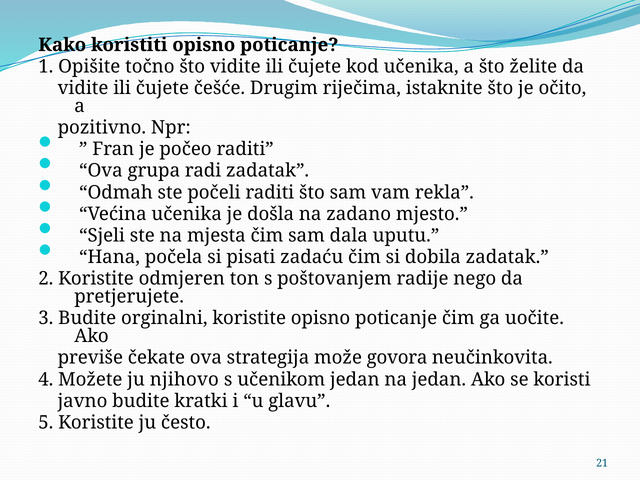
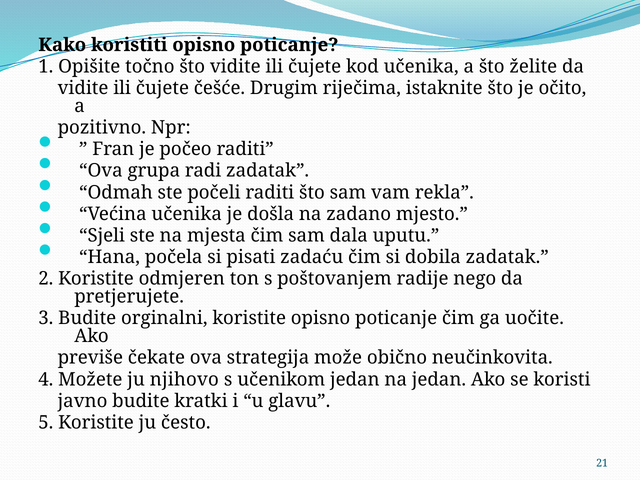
govora: govora -> obično
